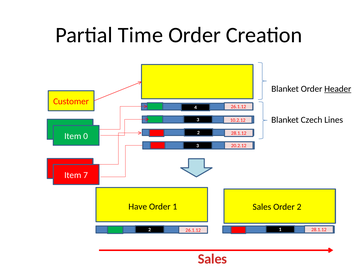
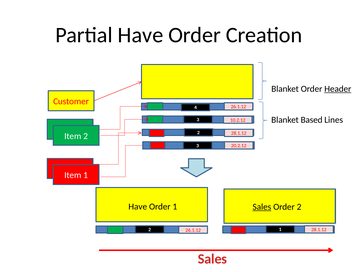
Partial Time: Time -> Have
Czech: Czech -> Based
0 at (86, 136): 0 -> 2
7 at (86, 175): 7 -> 1
Sales at (262, 207) underline: none -> present
